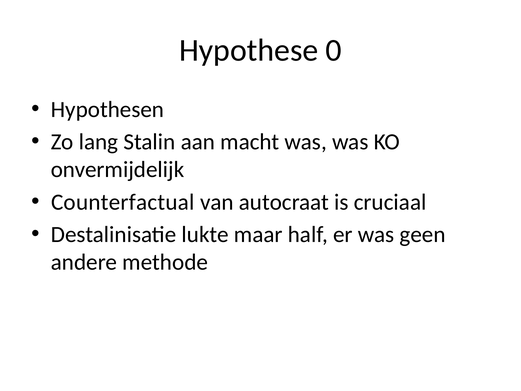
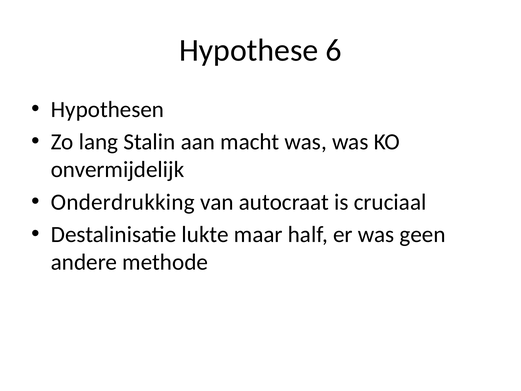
0: 0 -> 6
Counterfactual: Counterfactual -> Onderdrukking
